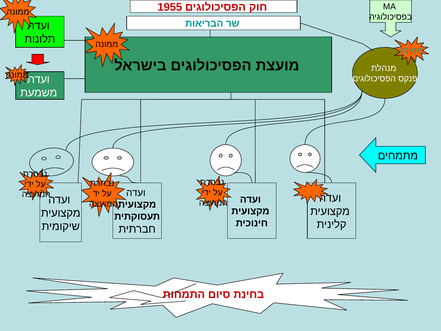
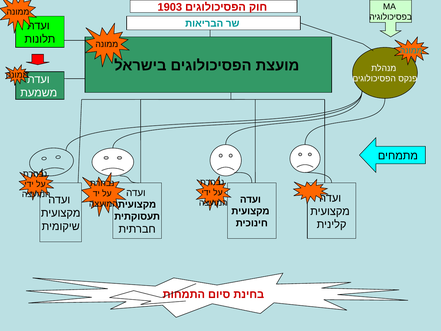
1955: 1955 -> 1903
